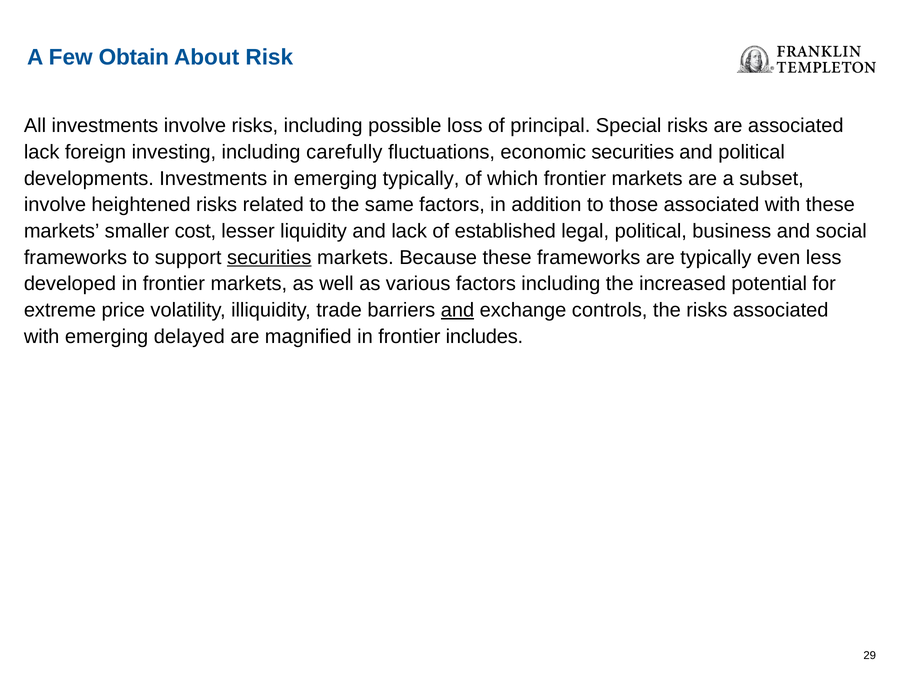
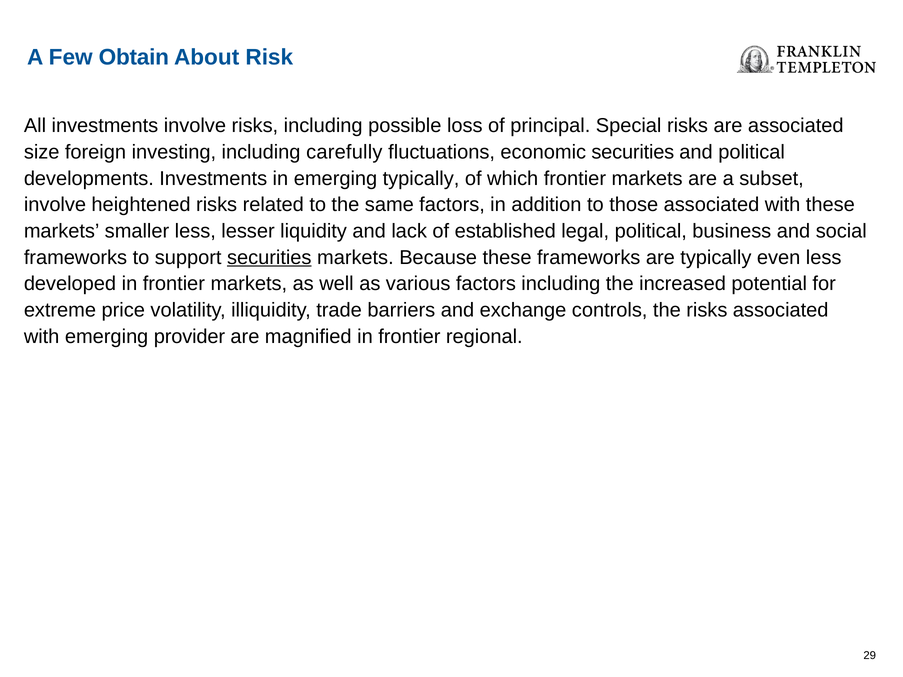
lack at (42, 152): lack -> size
smaller cost: cost -> less
and at (457, 310) underline: present -> none
delayed: delayed -> provider
includes: includes -> regional
